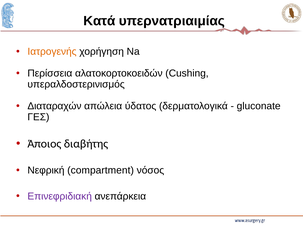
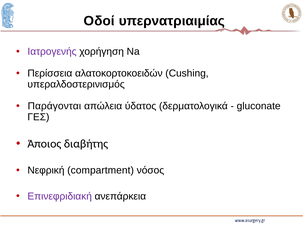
Κατά: Κατά -> Οδοί
Ιατρογενής colour: orange -> purple
Διαταραχών: Διαταραχών -> Παράγονται
